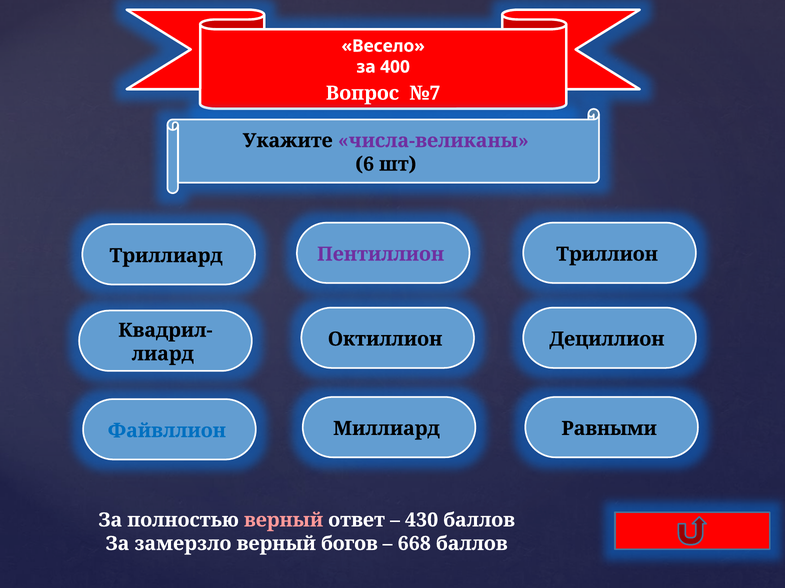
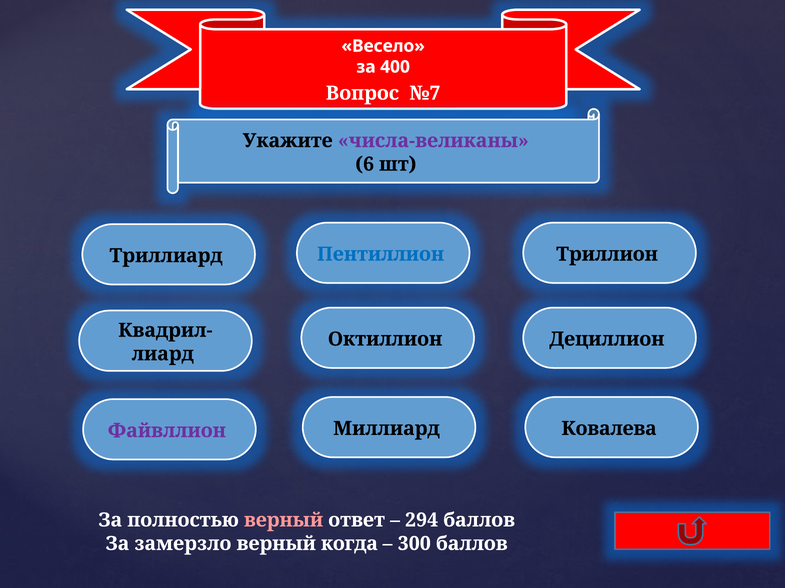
Пентиллион colour: purple -> blue
Равными: Равными -> Ковалева
Файвллион colour: blue -> purple
430: 430 -> 294
богов: богов -> когда
668: 668 -> 300
